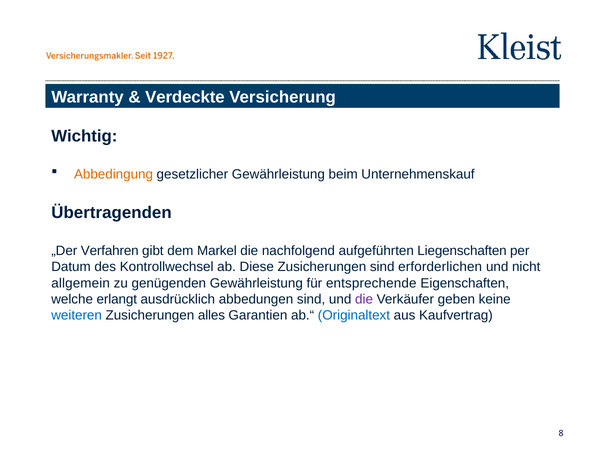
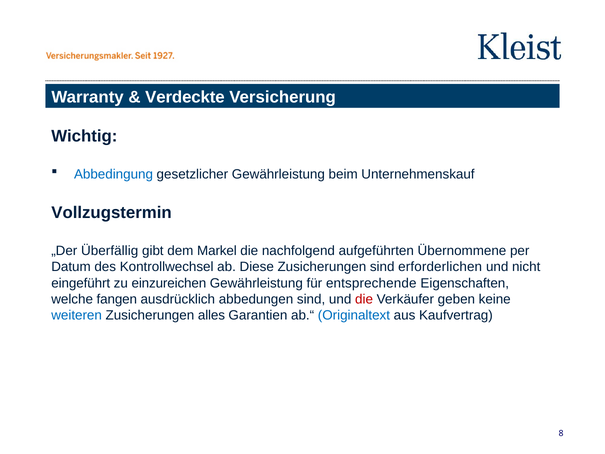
Abbedingung colour: orange -> blue
Übertragenden: Übertragenden -> Vollzugstermin
Verfahren: Verfahren -> Überfällig
Liegenschaften: Liegenschaften -> Übernommene
allgemein: allgemein -> eingeführt
genügenden: genügenden -> einzureichen
erlangt: erlangt -> fangen
die at (364, 299) colour: purple -> red
